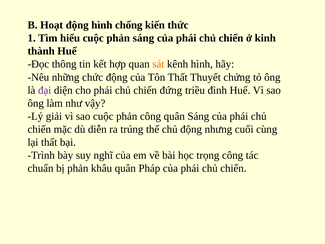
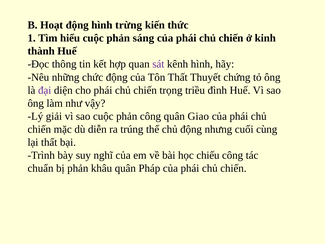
chống: chống -> trừng
sát colour: orange -> purple
đứng: đứng -> trọng
quân Sáng: Sáng -> Giao
trọng: trọng -> chiếu
